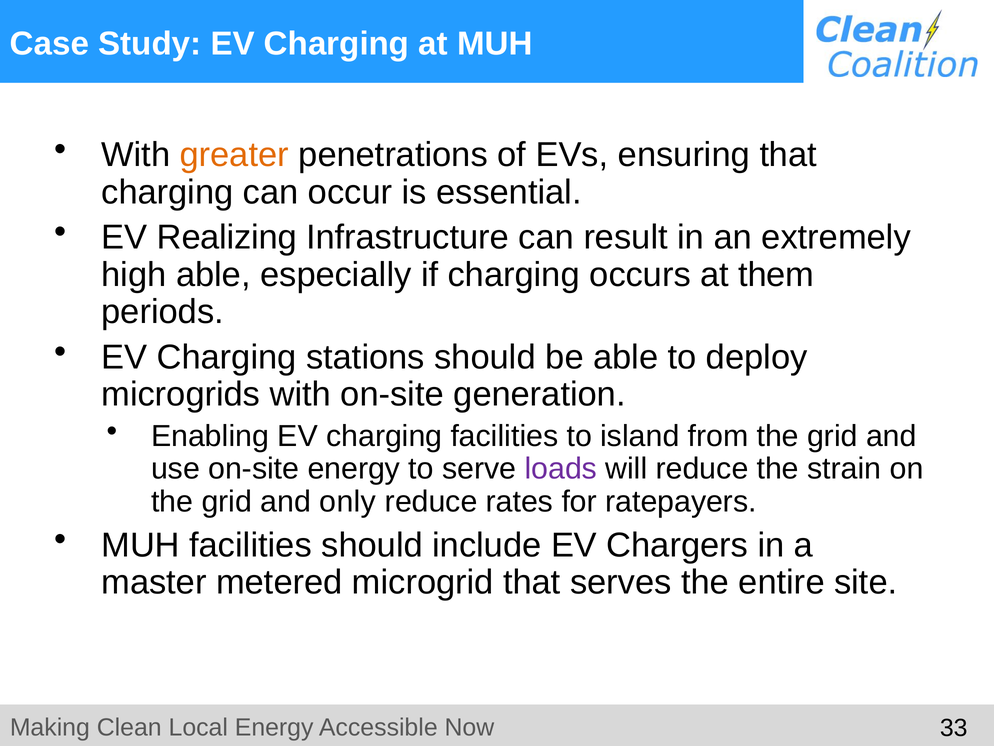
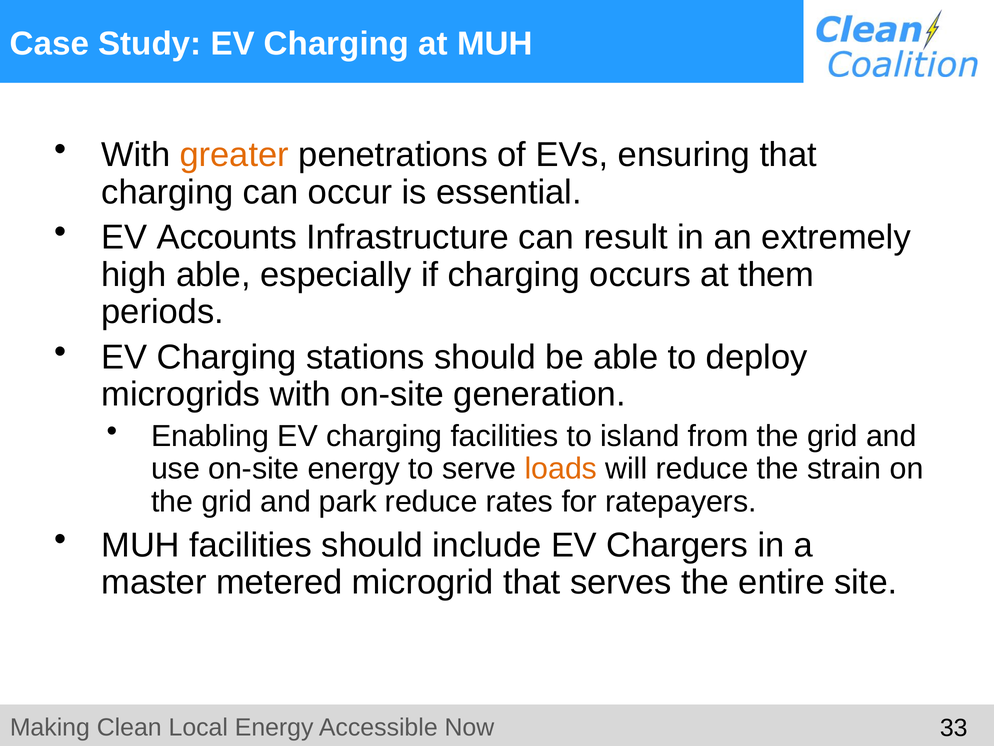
Realizing: Realizing -> Accounts
loads colour: purple -> orange
only: only -> park
